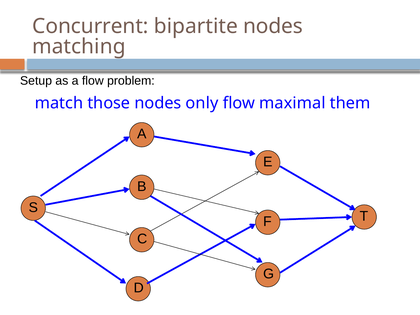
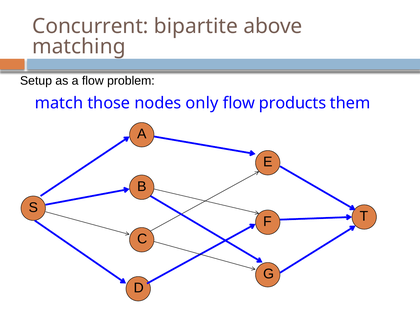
bipartite nodes: nodes -> above
maximal: maximal -> products
